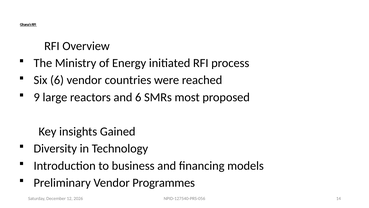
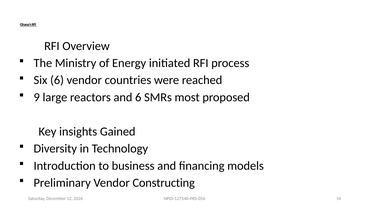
Programmes: Programmes -> Constructing
